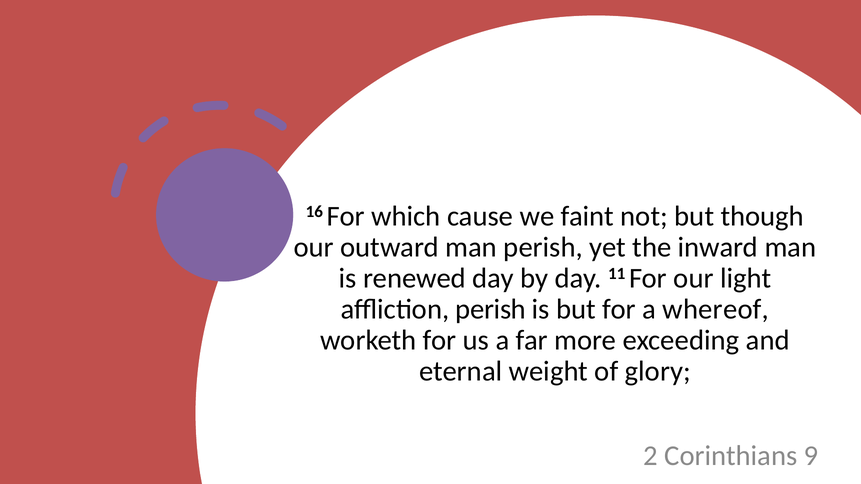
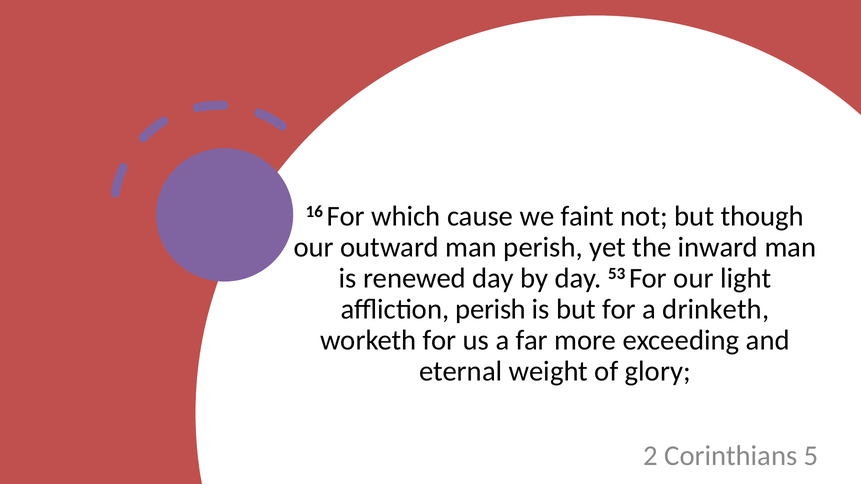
11: 11 -> 53
whereof: whereof -> drinketh
9: 9 -> 5
